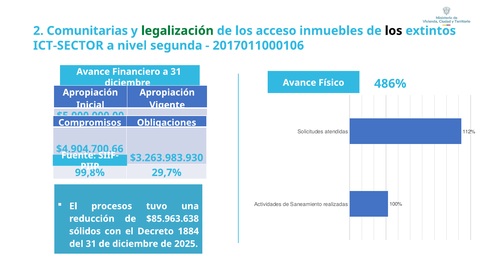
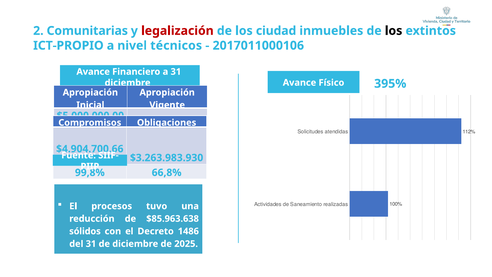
legalización colour: green -> red
acceso: acceso -> ciudad
ICT-SECTOR: ICT-SECTOR -> ICT-PROPIO
segunda: segunda -> técnicos
486%: 486% -> 395%
29,7%: 29,7% -> 66,8%
1884: 1884 -> 1486
